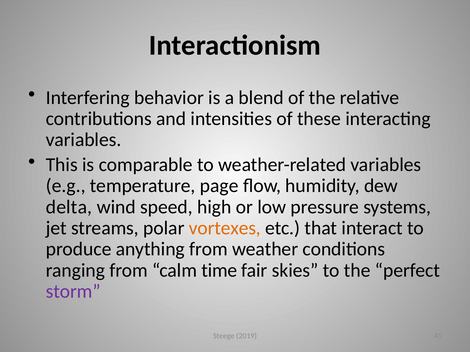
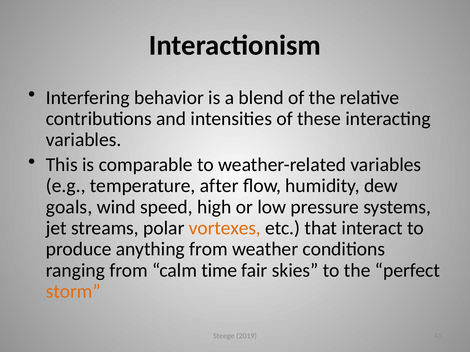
page: page -> after
delta: delta -> goals
storm colour: purple -> orange
